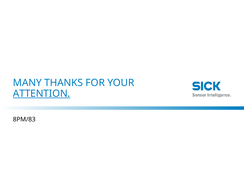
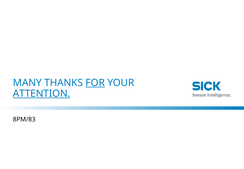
FOR underline: none -> present
